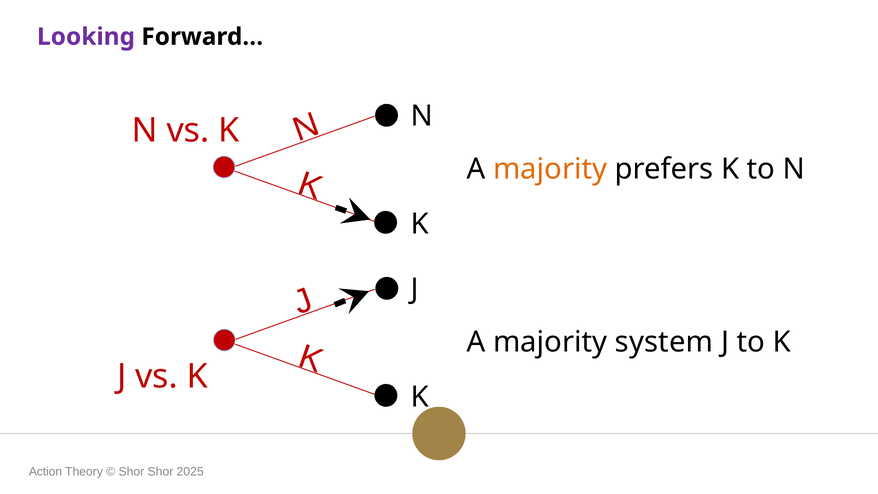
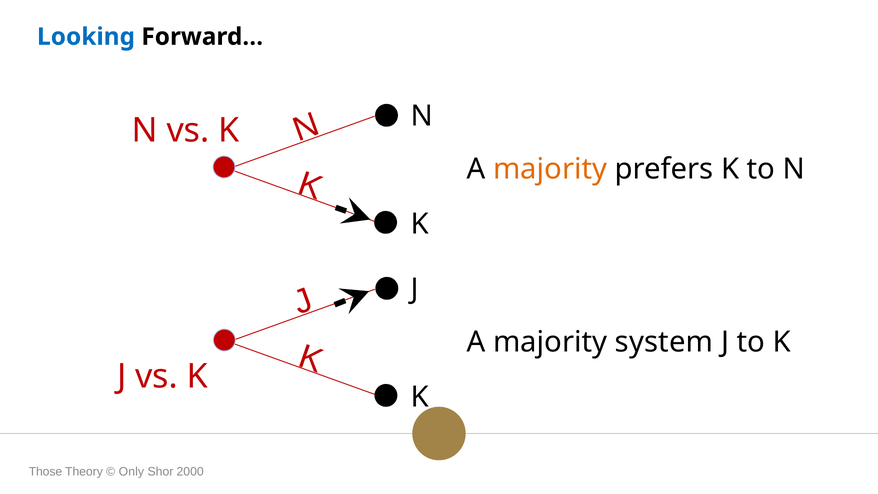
Looking colour: purple -> blue
Action: Action -> Those
Shor at (131, 472): Shor -> Only
2025: 2025 -> 2000
